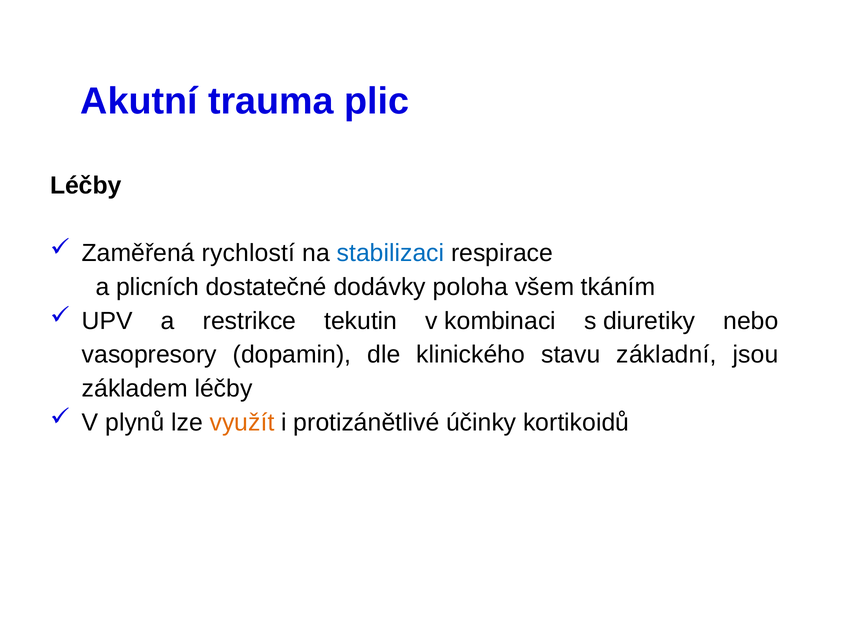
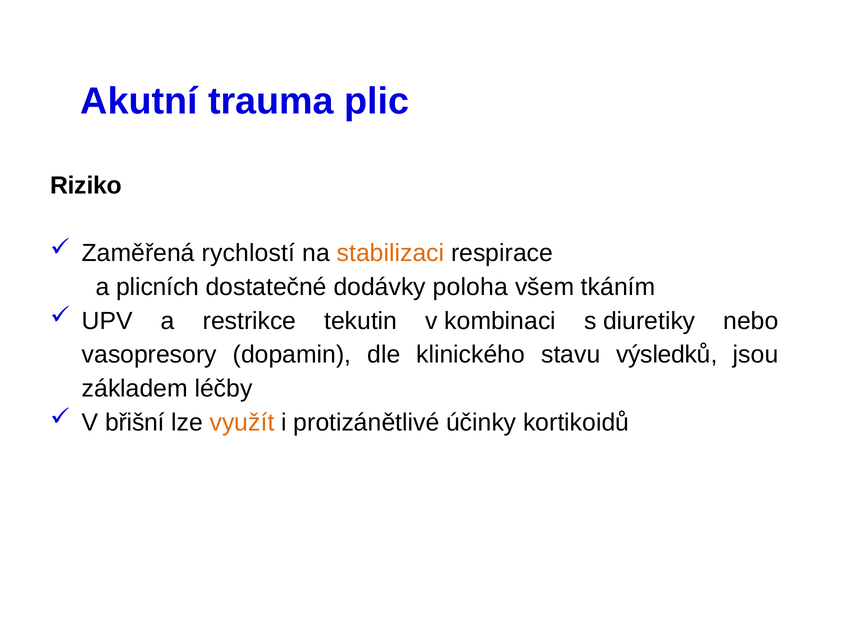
Léčby at (86, 185): Léčby -> Riziko
stabilizaci colour: blue -> orange
základní: základní -> výsledků
plynů: plynů -> břišní
